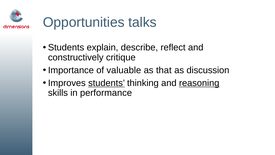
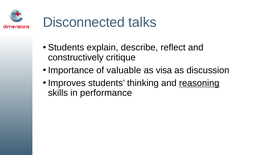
Opportunities: Opportunities -> Disconnected
that: that -> visa
students at (107, 83) underline: present -> none
